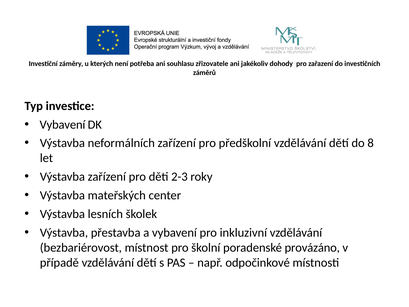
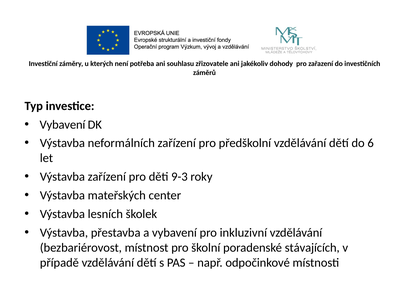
8: 8 -> 6
2-3: 2-3 -> 9-3
provázáno: provázáno -> stávajících
